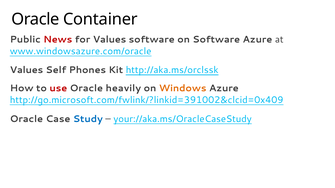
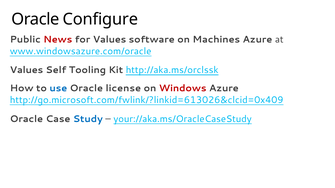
Container: Container -> Configure
on Software: Software -> Machines
Phones: Phones -> Tooling
use colour: red -> blue
heavily: heavily -> license
Windows colour: orange -> red
http://go.microsoft.com/fwlink/?linkid=391002&clcid=0x409: http://go.microsoft.com/fwlink/?linkid=391002&clcid=0x409 -> http://go.microsoft.com/fwlink/?linkid=613026&clcid=0x409
